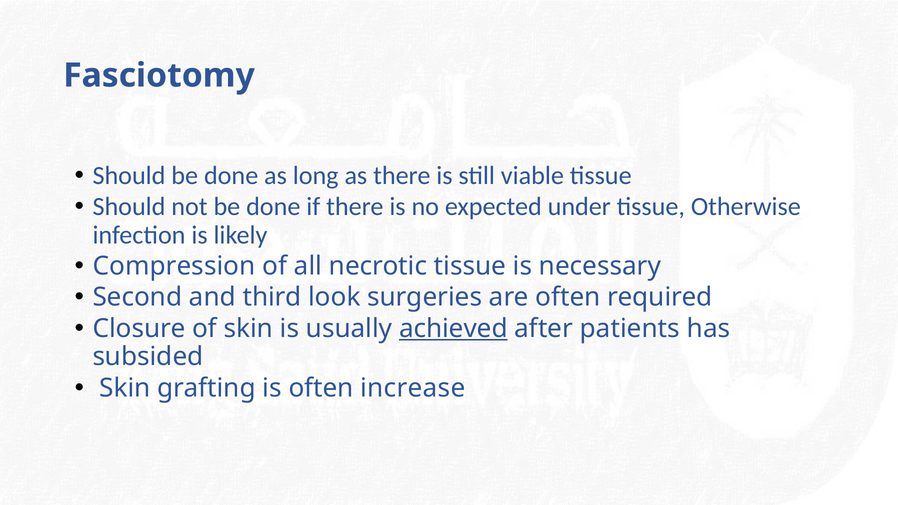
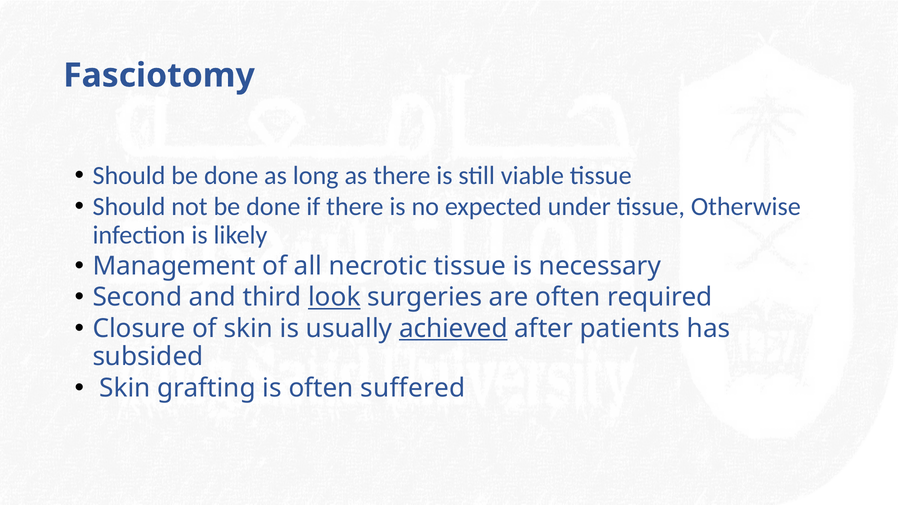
Compression: Compression -> Management
look underline: none -> present
increase: increase -> suffered
